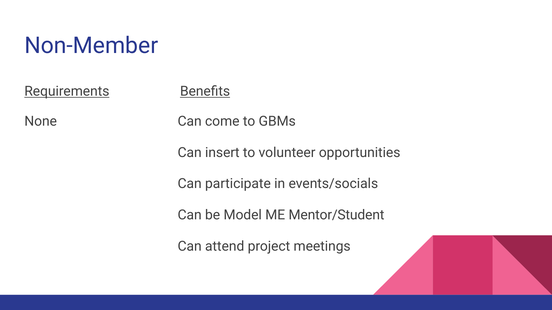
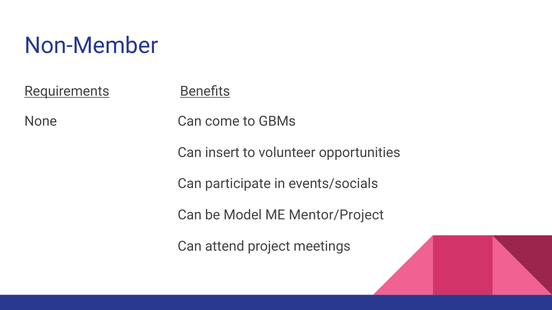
Mentor/Student: Mentor/Student -> Mentor/Project
